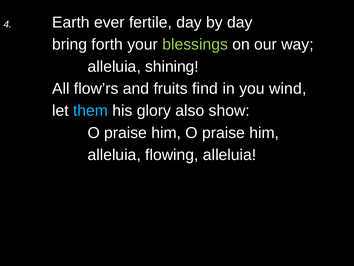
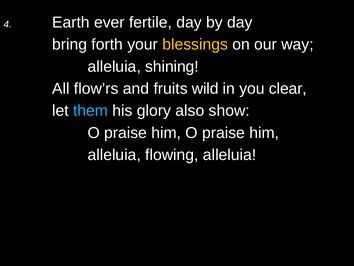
blessings colour: light green -> yellow
find: find -> wild
wind: wind -> clear
